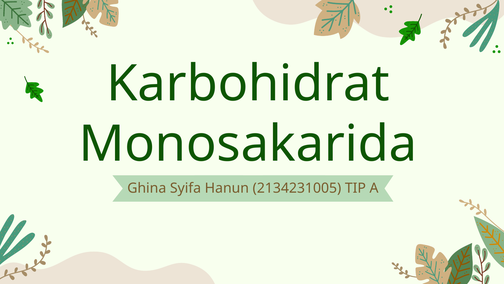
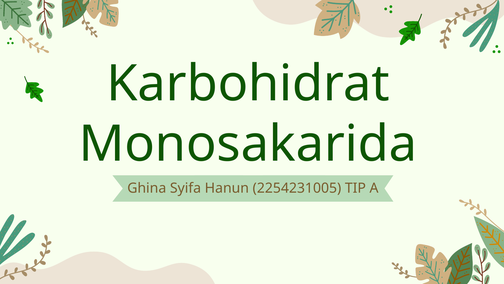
2134231005: 2134231005 -> 2254231005
